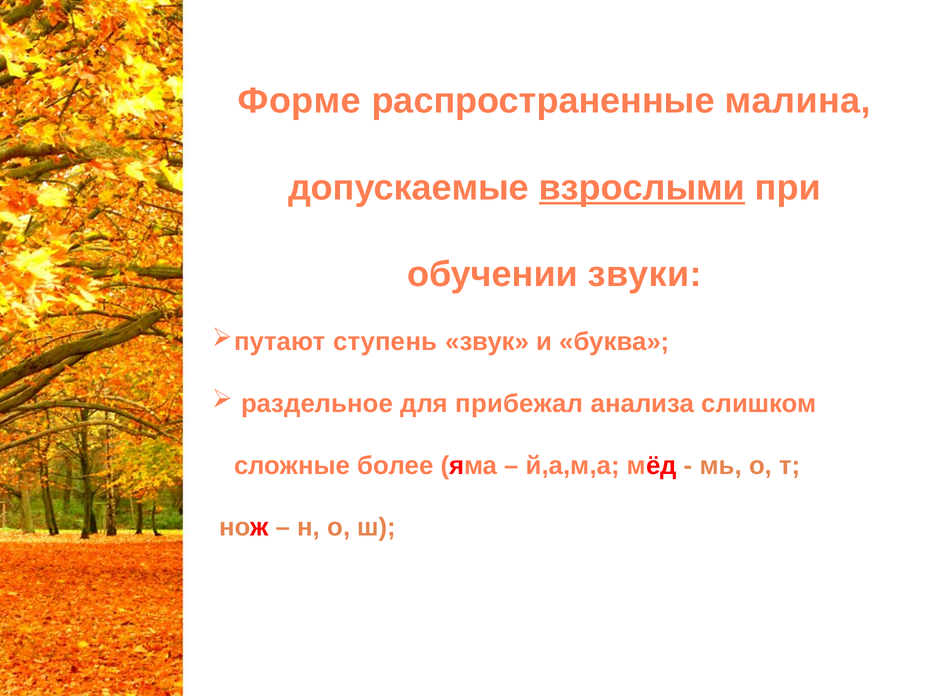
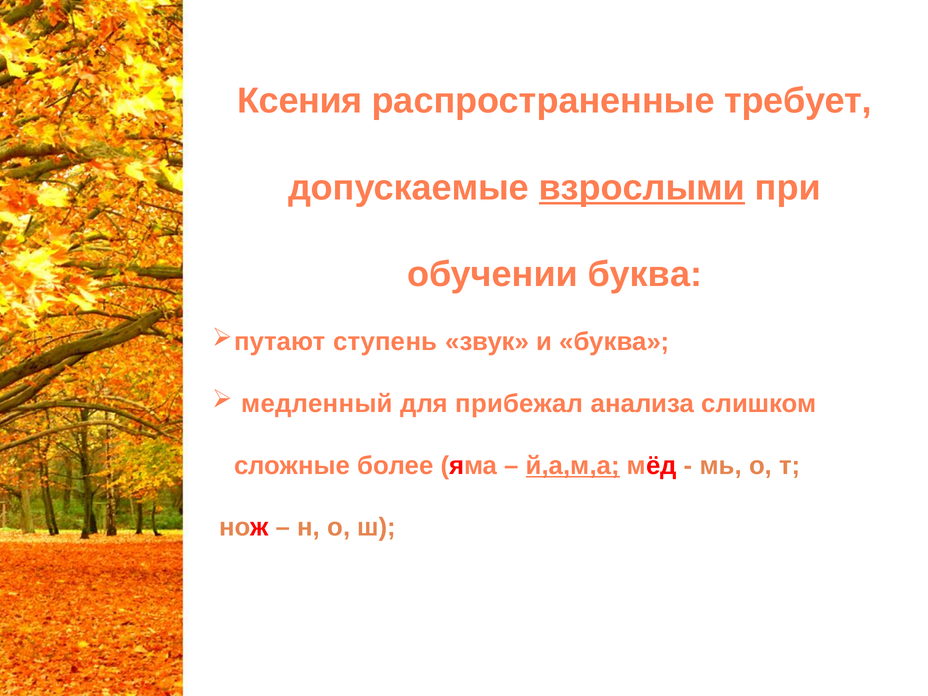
Форме: Форме -> Ксения
малина: малина -> требует
обучении звуки: звуки -> буква
раздельное: раздельное -> медленный
й,а,м,а underline: none -> present
